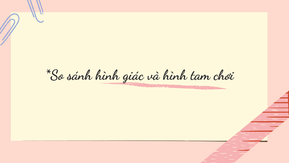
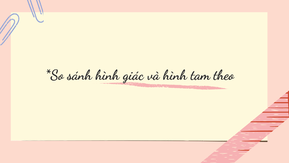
chơi: chơi -> theo
